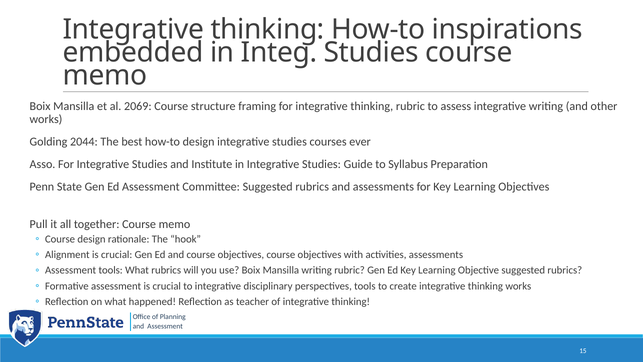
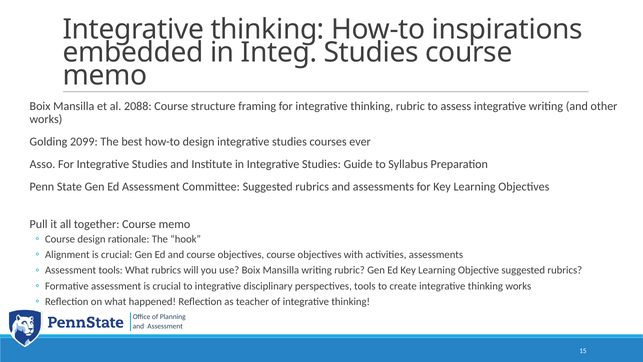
2069: 2069 -> 2088
2044: 2044 -> 2099
